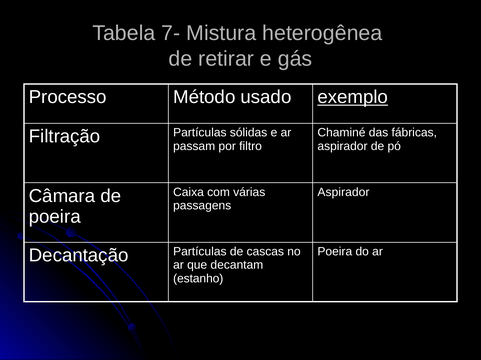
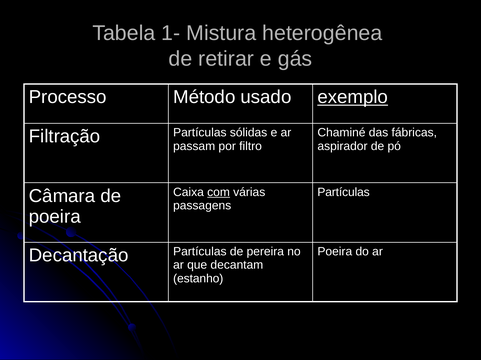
7-: 7- -> 1-
com underline: none -> present
Aspirador at (343, 192): Aspirador -> Partículas
cascas: cascas -> pereira
